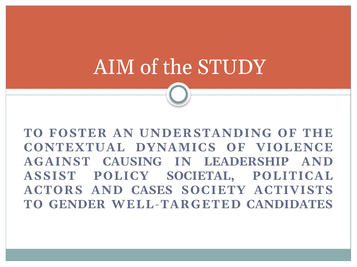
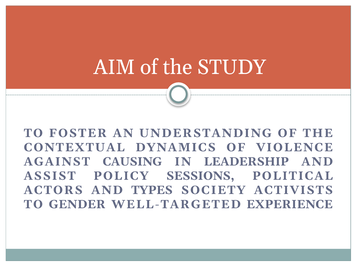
SOCIETAL: SOCIETAL -> SESSIONS
CASES: CASES -> TYPES
CANDIDATES: CANDIDATES -> EXPERIENCE
